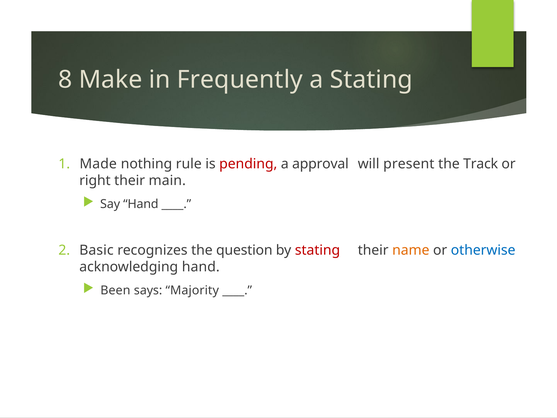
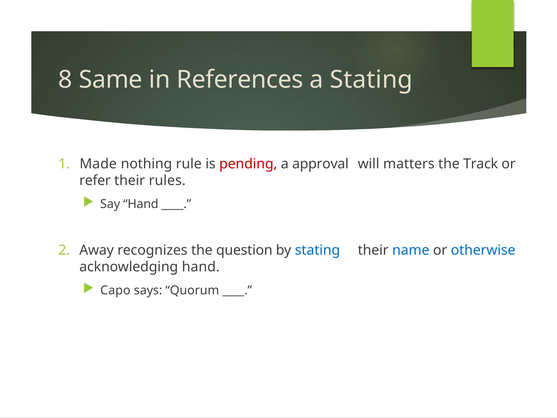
Make: Make -> Same
Frequently: Frequently -> References
present: present -> matters
right: right -> refer
main: main -> rules
Basic: Basic -> Away
stating at (318, 250) colour: red -> blue
name colour: orange -> blue
Been: Been -> Capo
Majority: Majority -> Quorum
